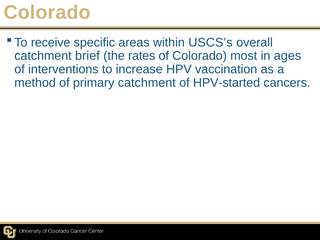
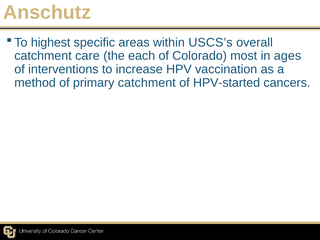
Colorado at (47, 13): Colorado -> Anschutz
receive: receive -> highest
brief: brief -> care
rates: rates -> each
